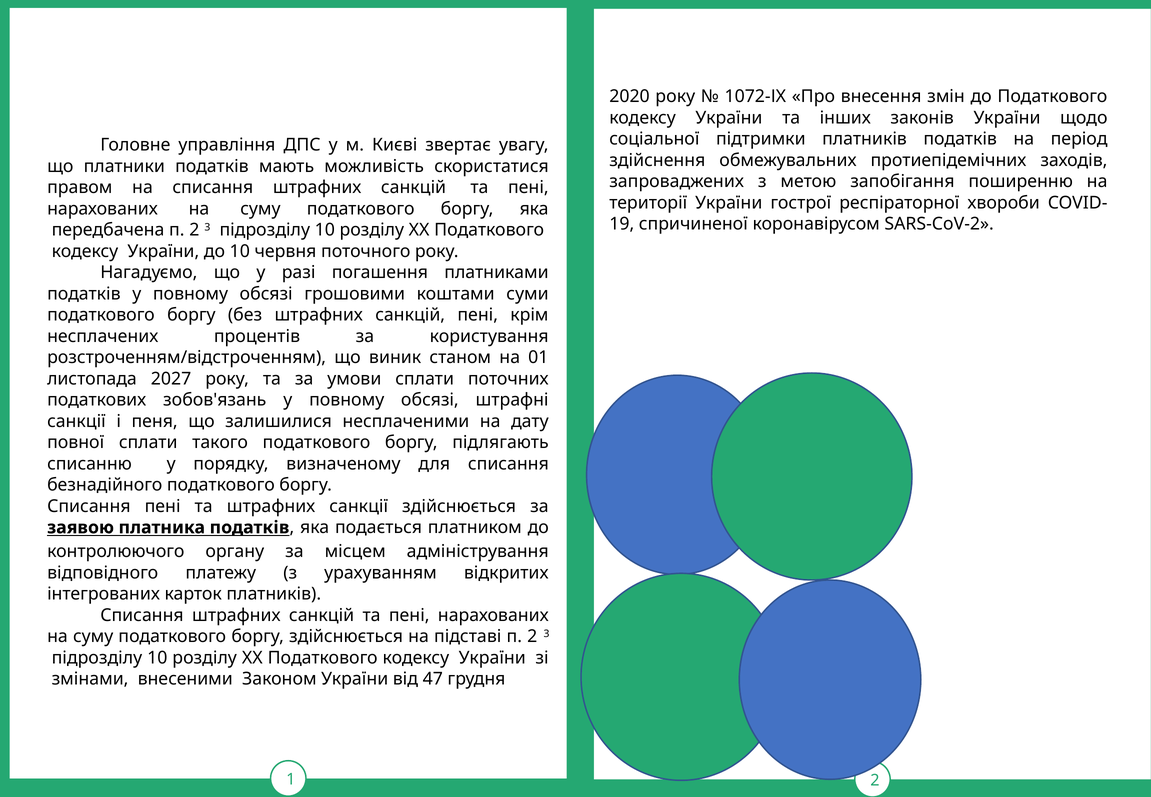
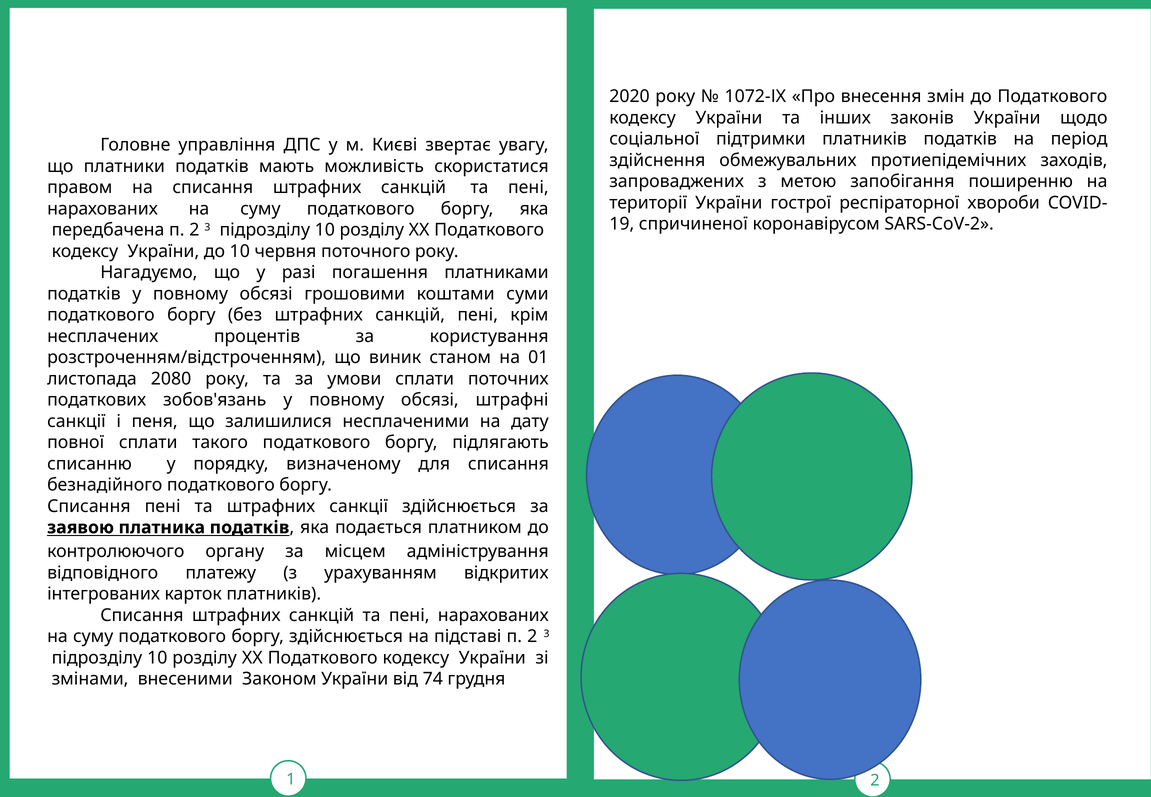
2027: 2027 -> 2080
47: 47 -> 74
